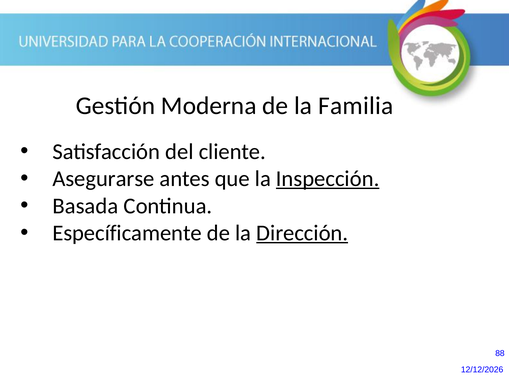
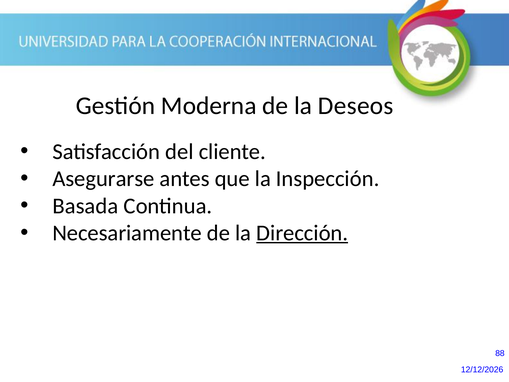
Familia: Familia -> Deseos
Inspección underline: present -> none
Específicamente: Específicamente -> Necesariamente
